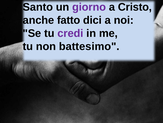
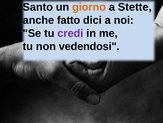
giorno colour: purple -> orange
Cristo: Cristo -> Stette
battesimo: battesimo -> vedendosi
